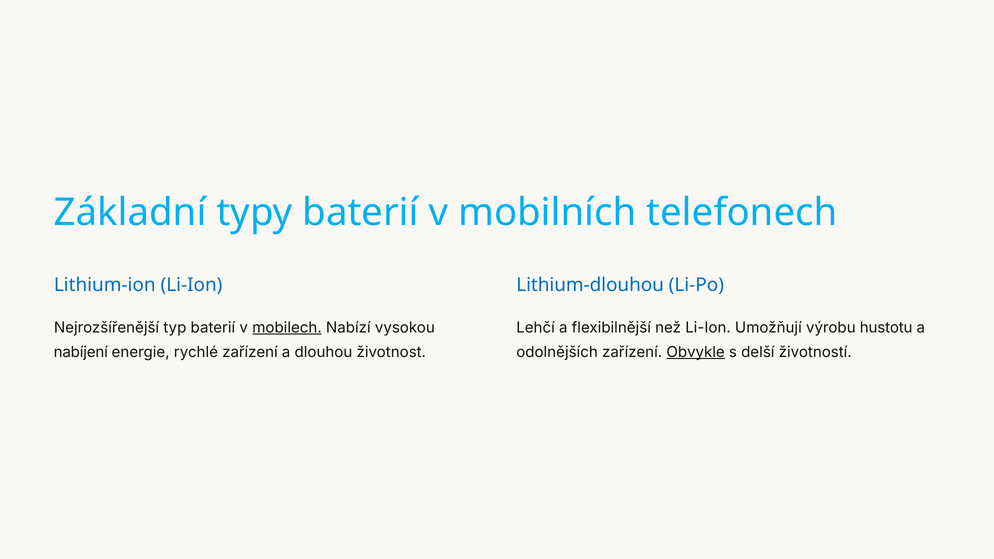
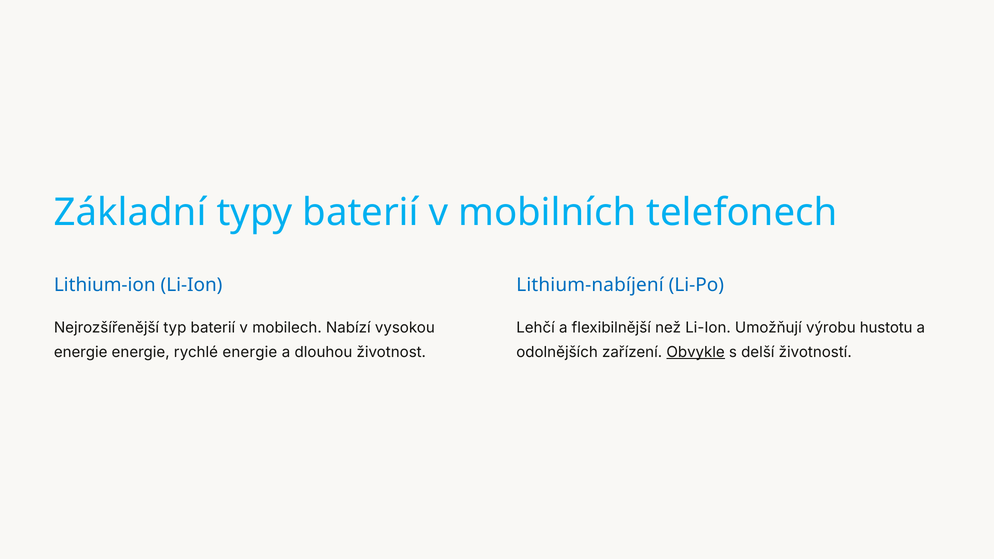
Lithium-dlouhou: Lithium-dlouhou -> Lithium-nabíjení
mobilech underline: present -> none
nabíjení at (81, 352): nabíjení -> energie
rychlé zařízení: zařízení -> energie
